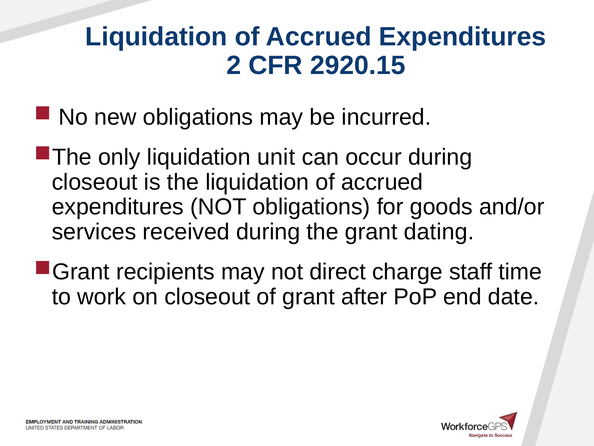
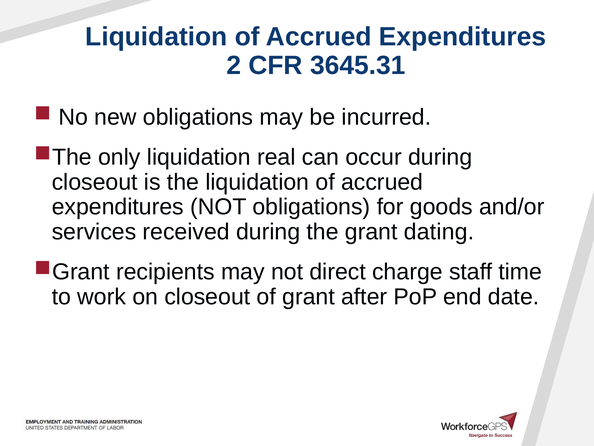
2920.15: 2920.15 -> 3645.31
unit: unit -> real
